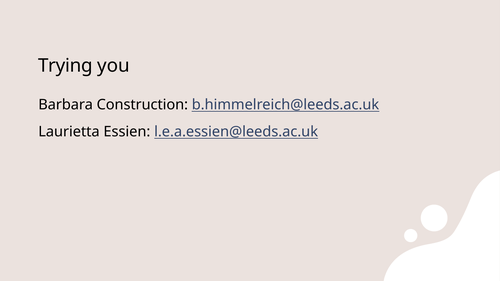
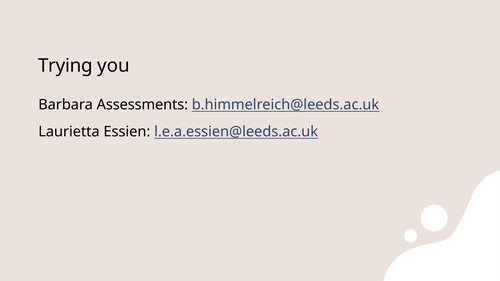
Construction: Construction -> Assessments
